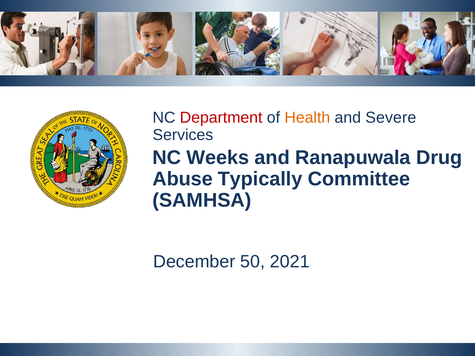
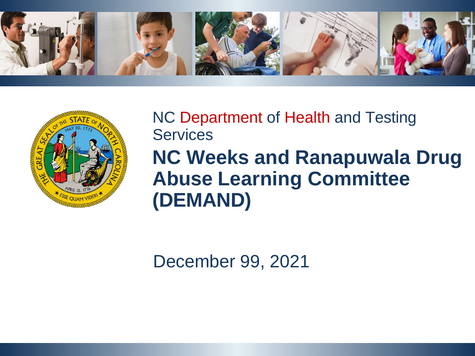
Health at (307, 118) colour: orange -> red
Severe: Severe -> Testing
Typically: Typically -> Learning
SAMHSA: SAMHSA -> DEMAND
50: 50 -> 99
